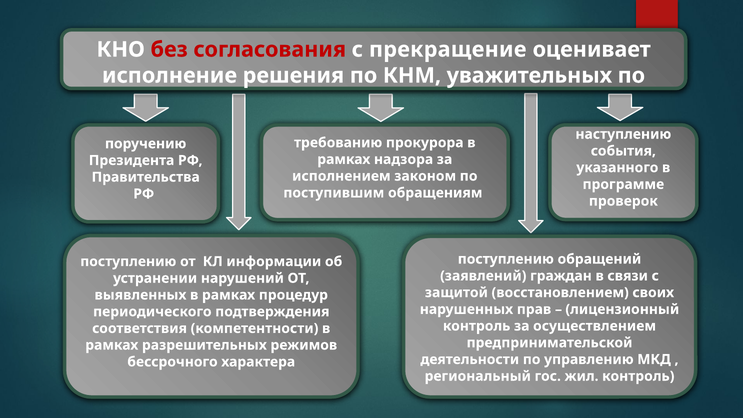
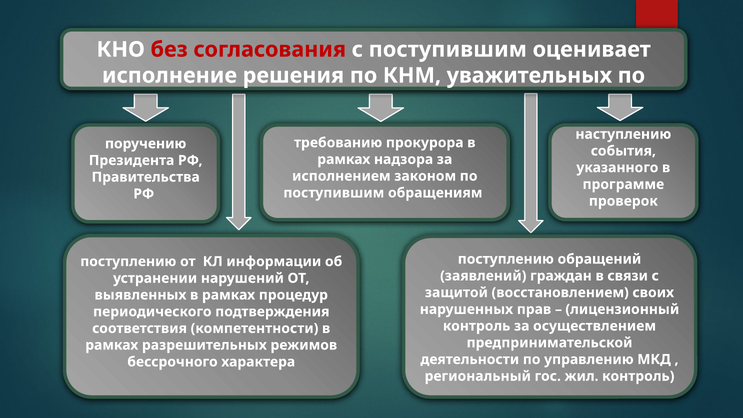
с прекращение: прекращение -> поступившим
